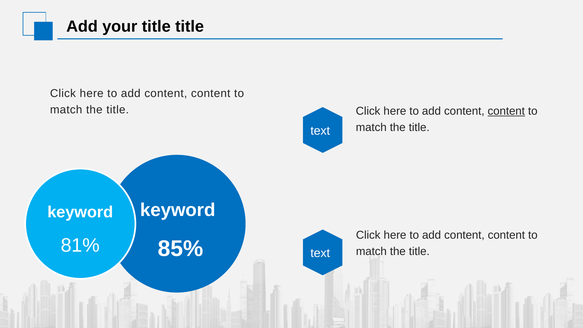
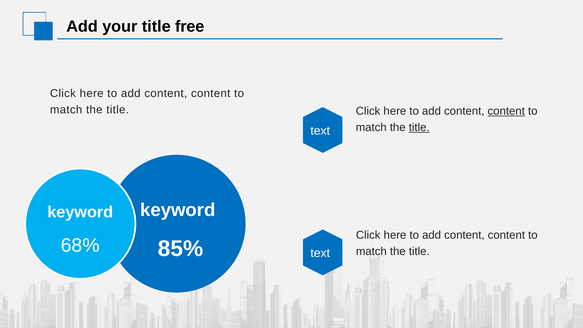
title title: title -> free
title at (419, 127) underline: none -> present
81%: 81% -> 68%
